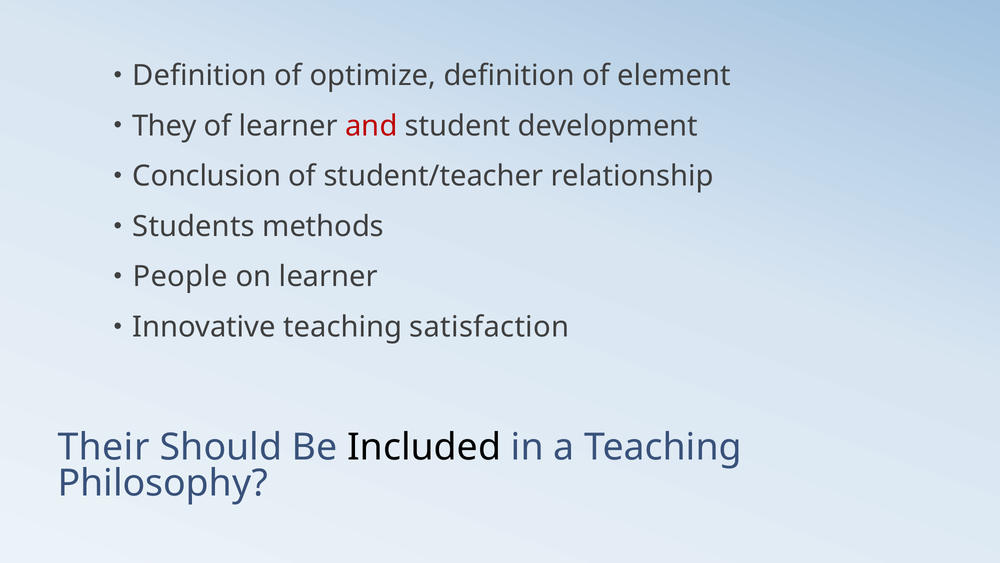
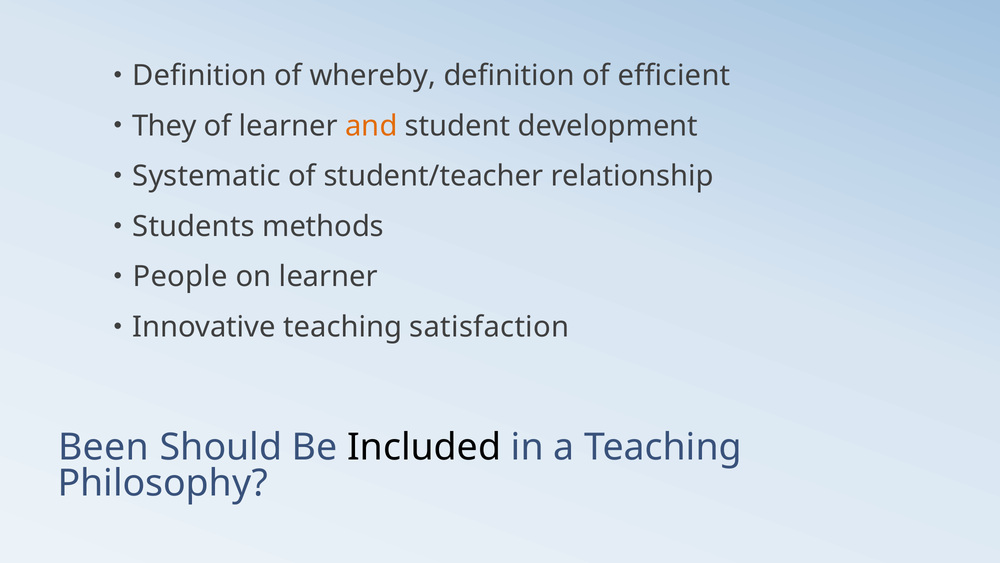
optimize: optimize -> whereby
element: element -> efficient
and colour: red -> orange
Conclusion: Conclusion -> Systematic
Their: Their -> Been
